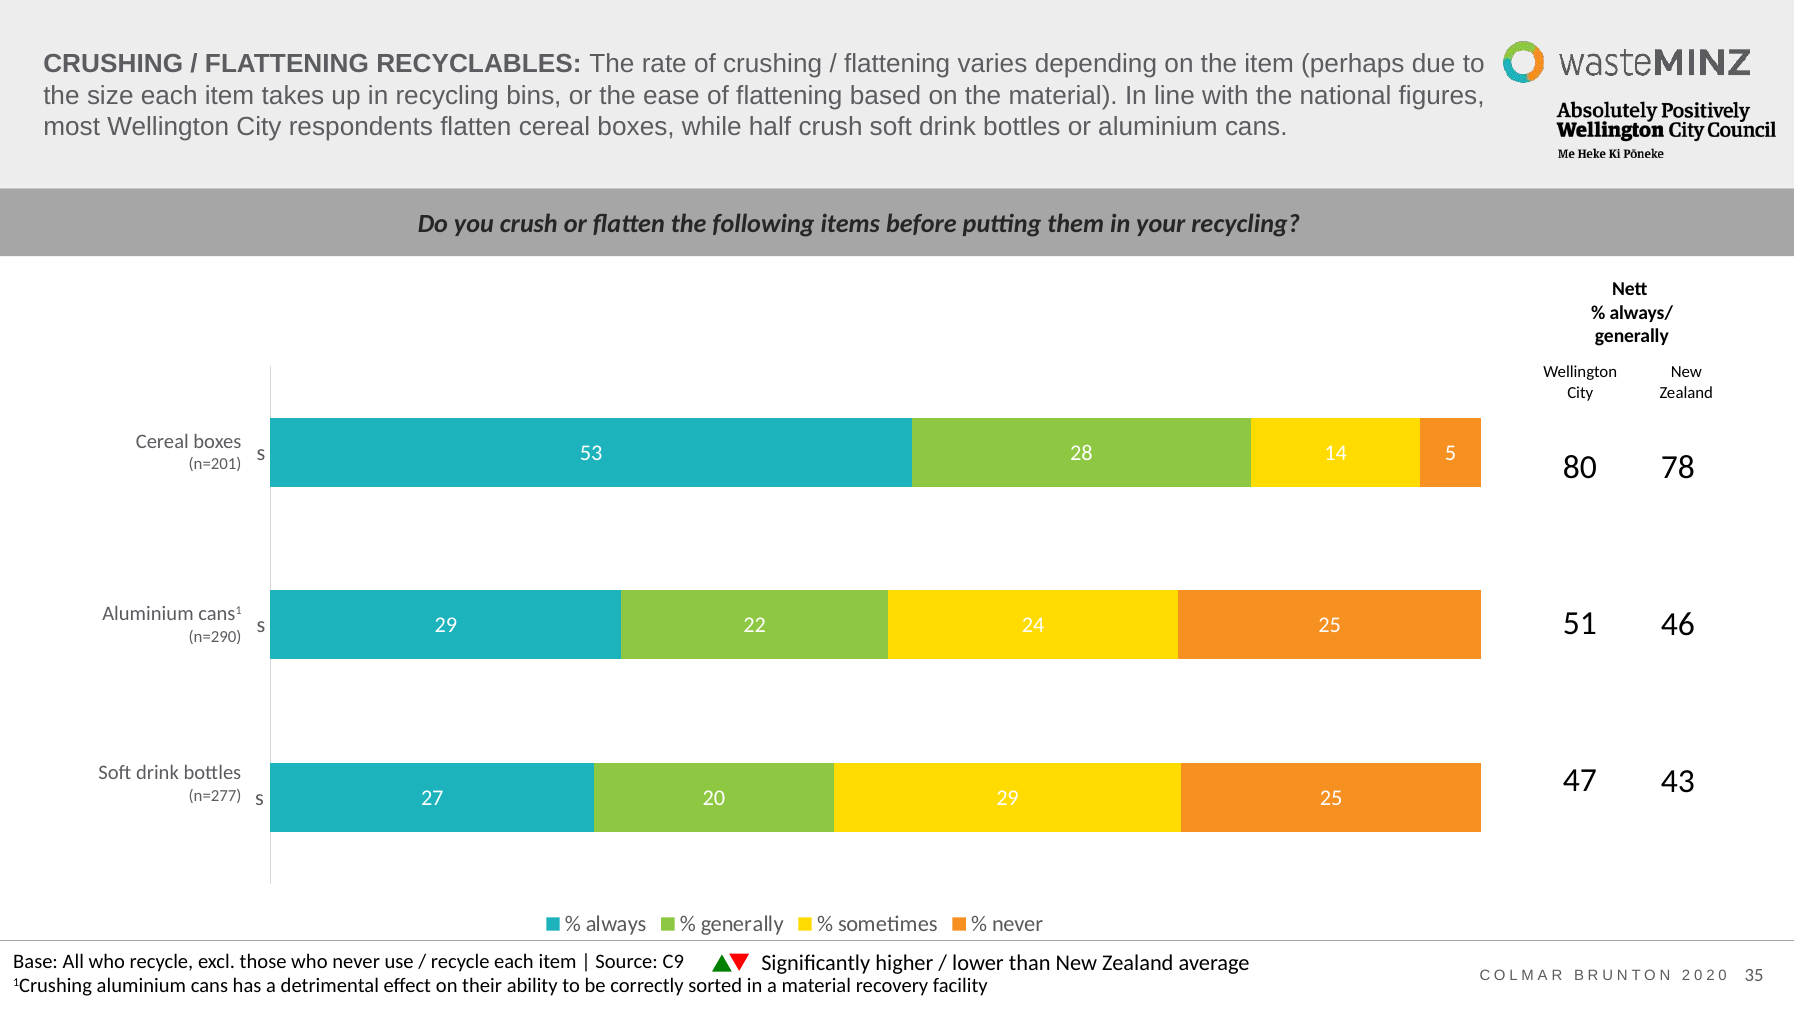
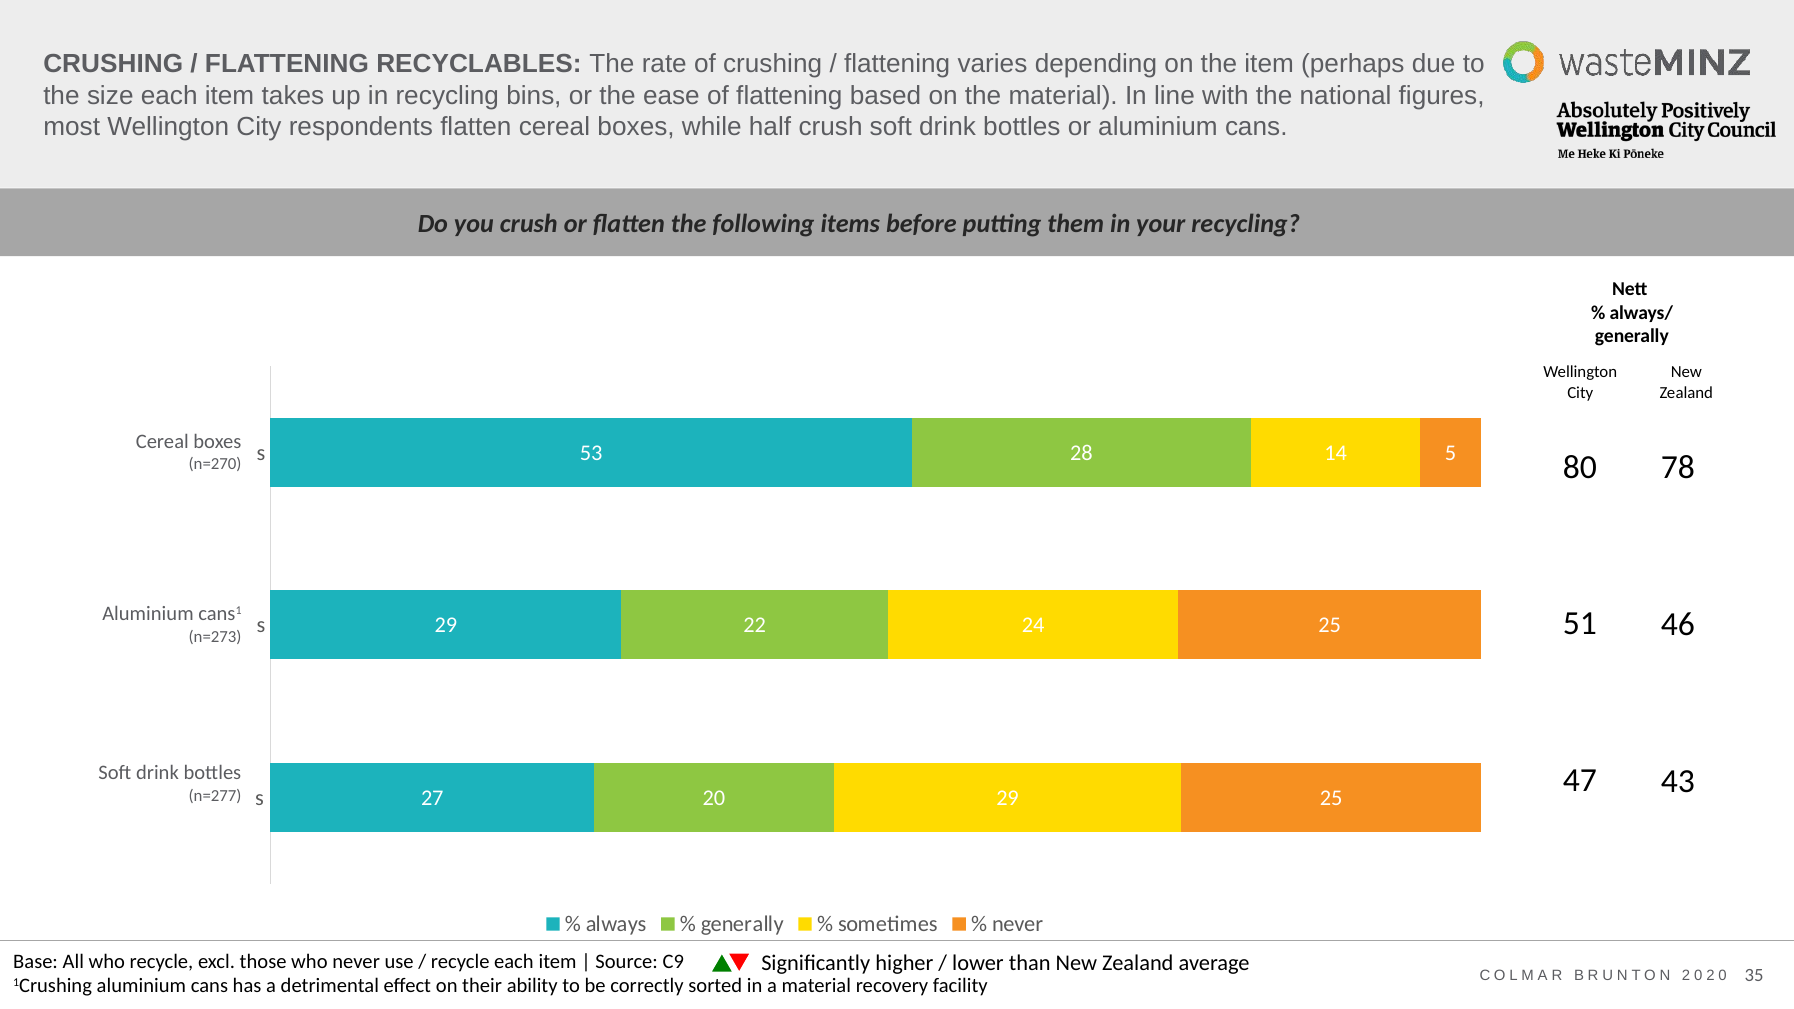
n=201: n=201 -> n=270
n=290: n=290 -> n=273
